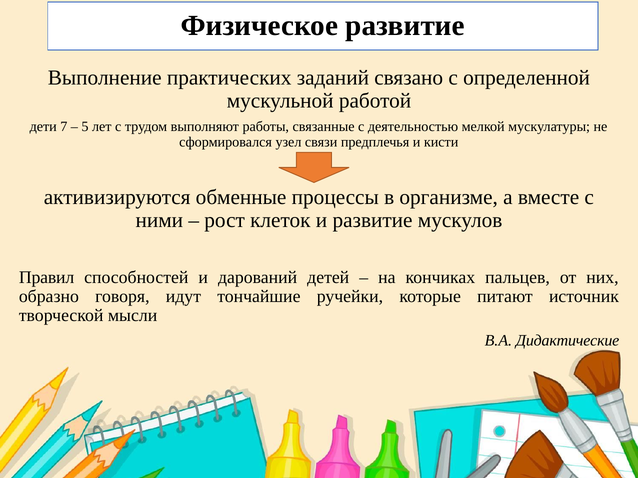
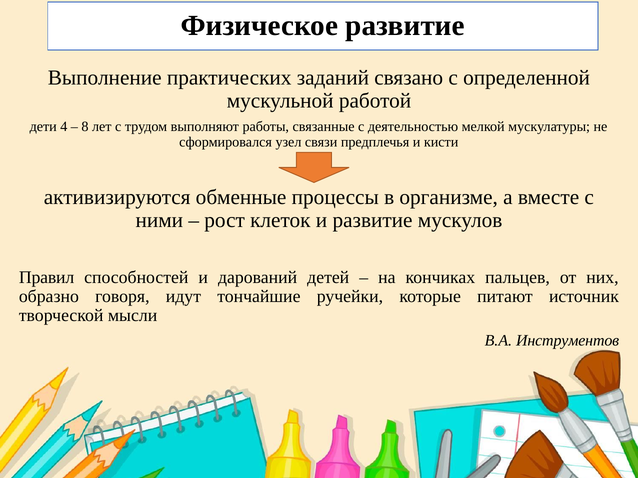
7: 7 -> 4
5: 5 -> 8
Дидактические: Дидактические -> Инструментов
